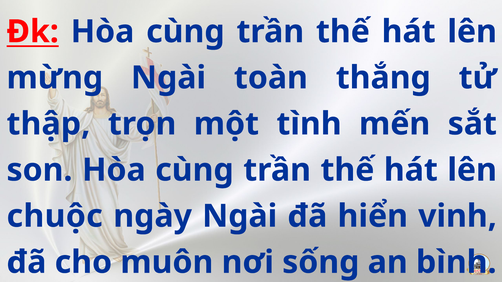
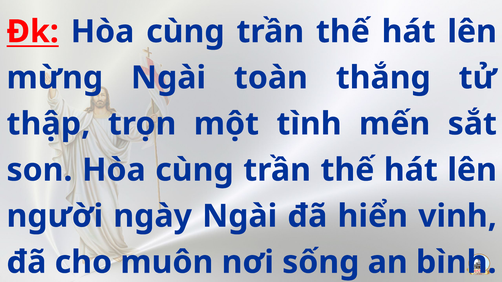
chuộc: chuộc -> người
